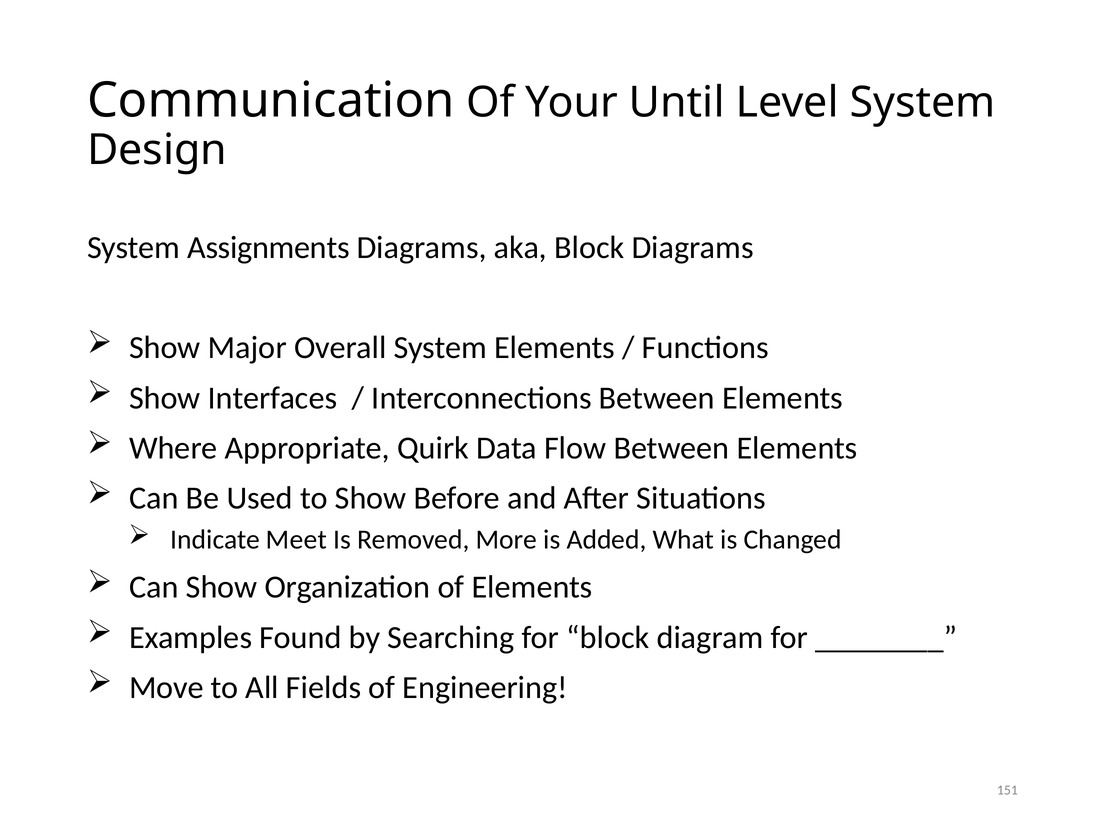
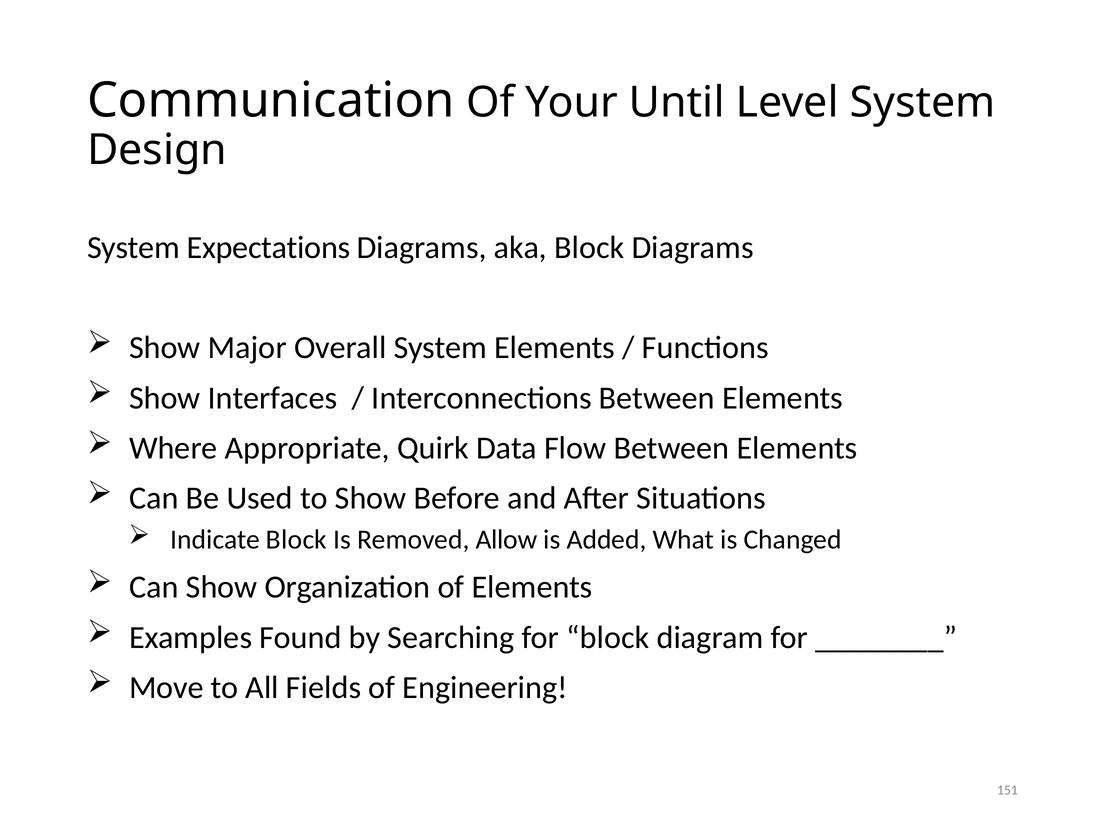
Assignments: Assignments -> Expectations
Indicate Meet: Meet -> Block
More: More -> Allow
